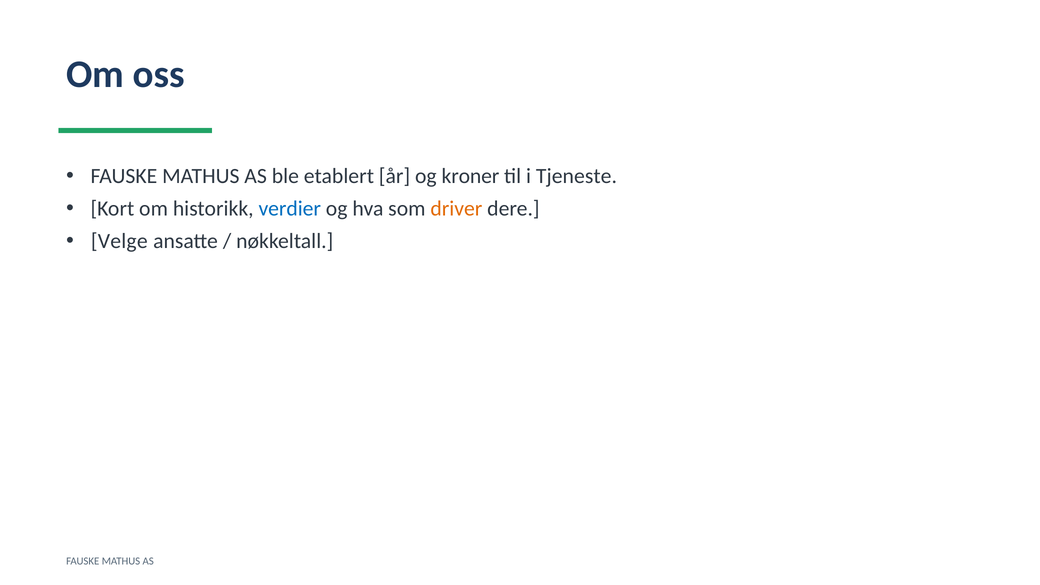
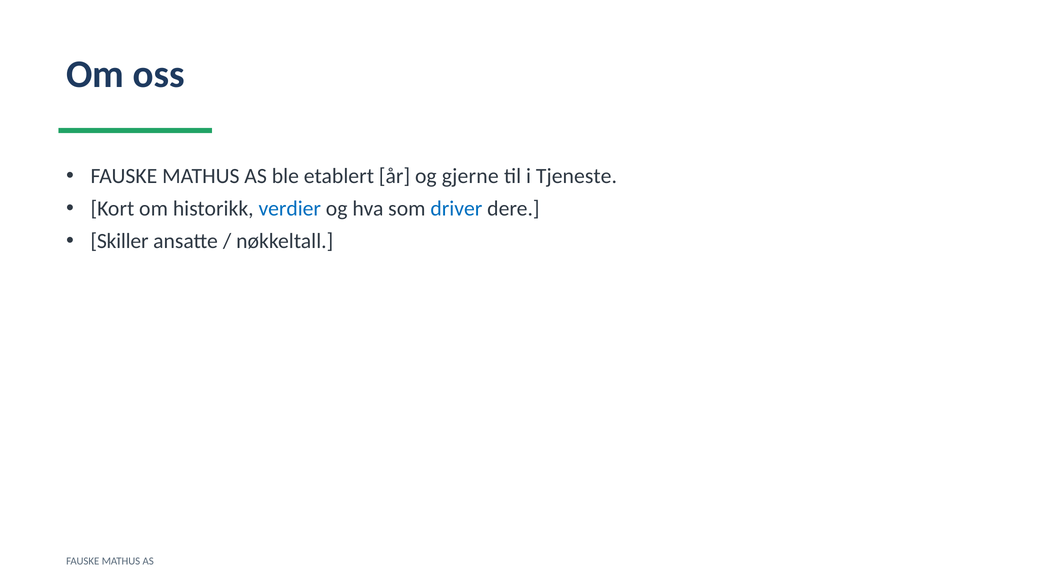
kroner: kroner -> gjerne
driver colour: orange -> blue
Velge: Velge -> Skiller
